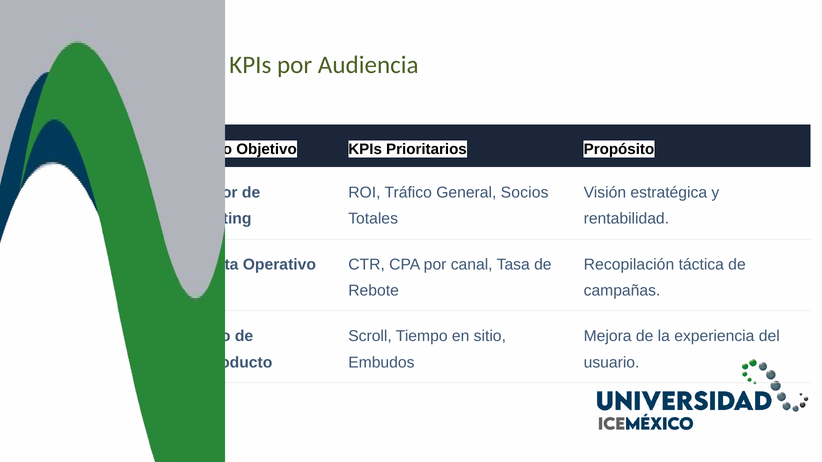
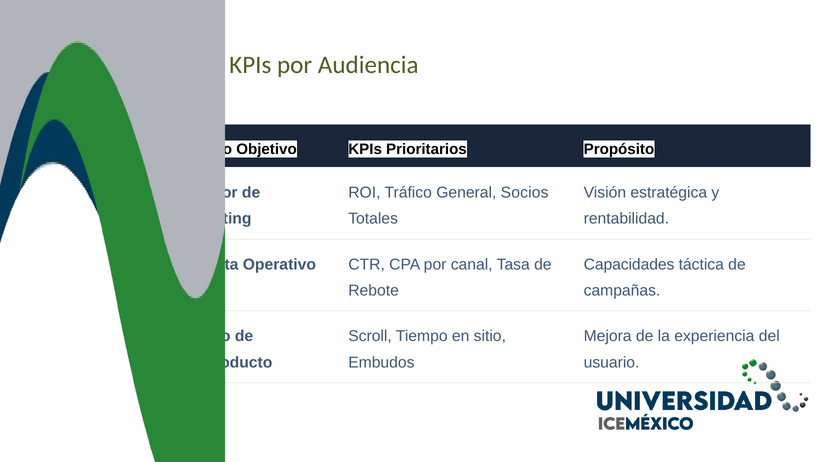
Recopilación: Recopilación -> Capacidades
